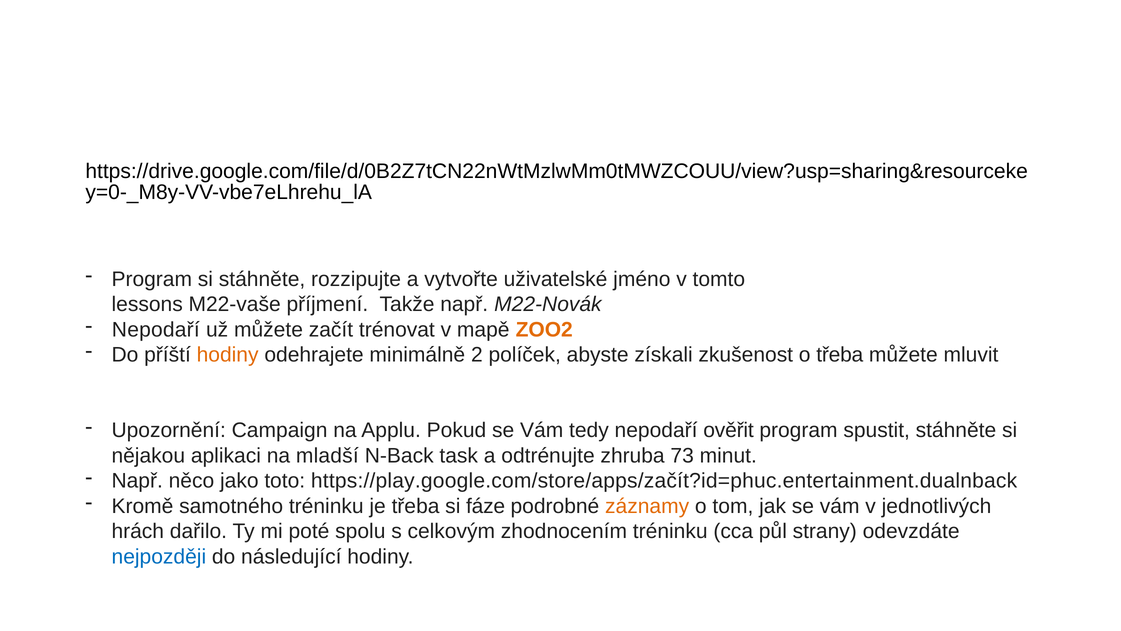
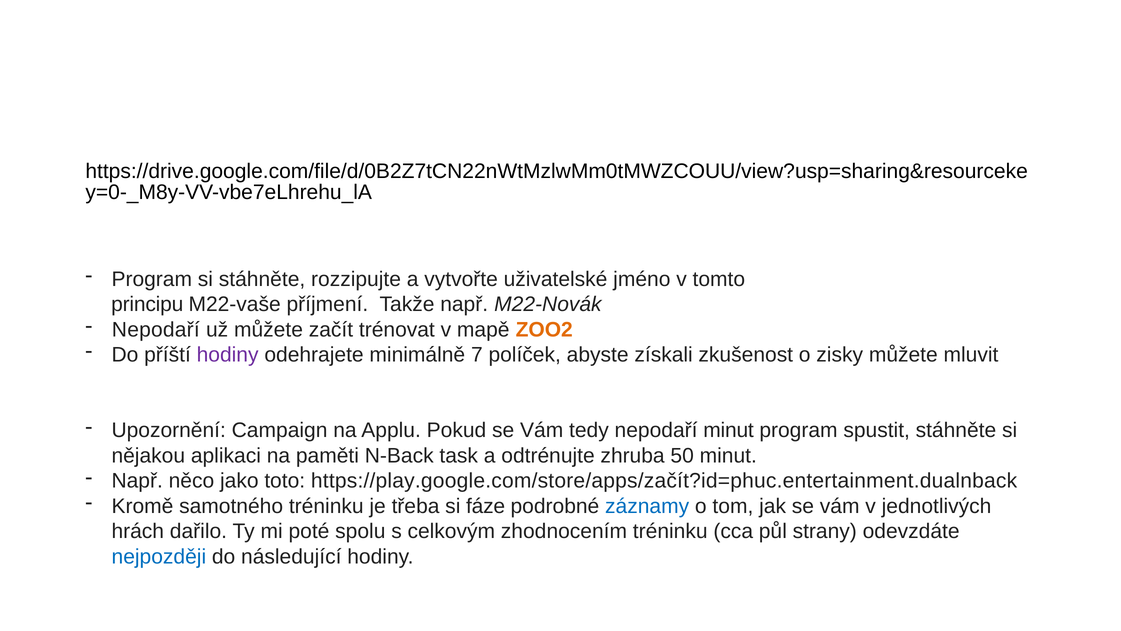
lessons: lessons -> principu
hodiny at (228, 355) colour: orange -> purple
2: 2 -> 7
o třeba: třeba -> zisky
nepodaří ověřit: ověřit -> minut
mladší: mladší -> paměti
73: 73 -> 50
záznamy colour: orange -> blue
